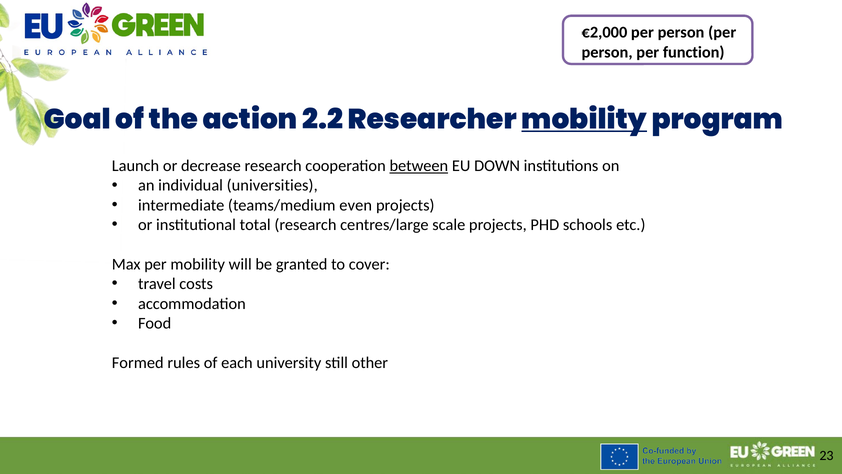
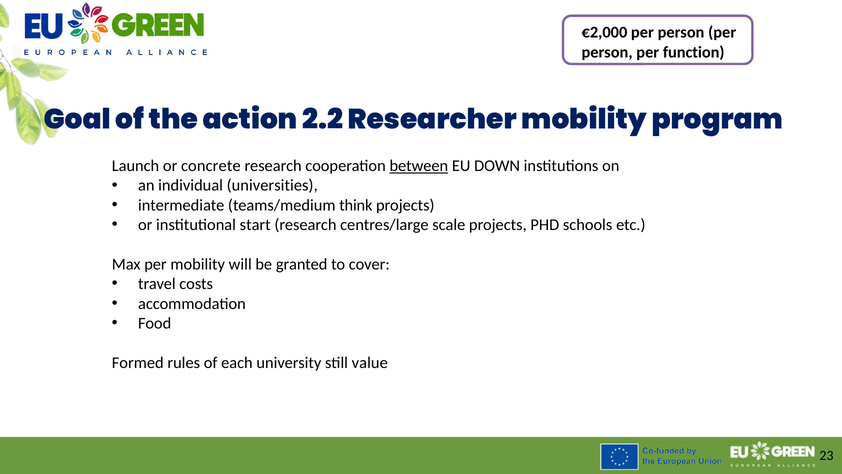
mobility at (584, 119) underline: present -> none
decrease: decrease -> concrete
even: even -> think
total: total -> start
other: other -> value
